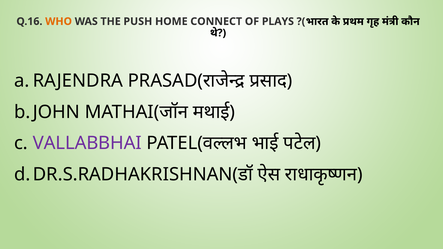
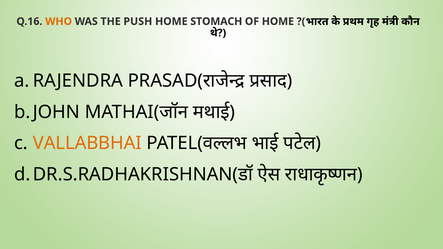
CONNECT: CONNECT -> STOMACH
OF PLAYS: PLAYS -> HOME
VALLABBHAI colour: purple -> orange
